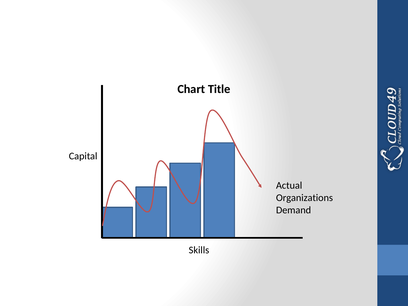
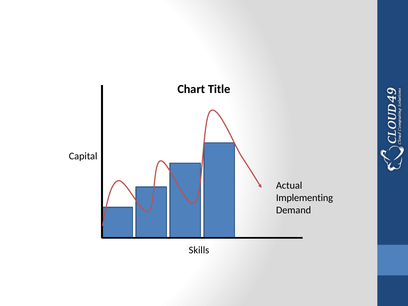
Organizations: Organizations -> Implementing
